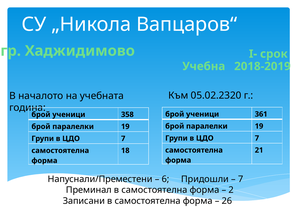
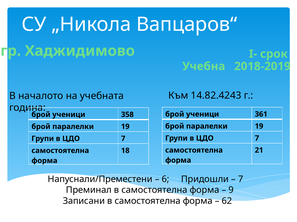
05.02.2320: 05.02.2320 -> 14.82.4243
2: 2 -> 9
26: 26 -> 62
